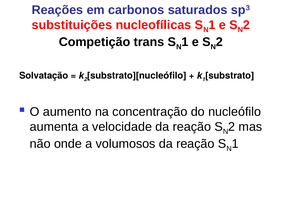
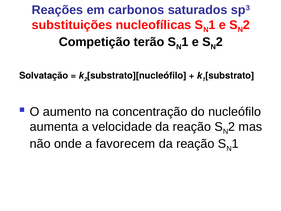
trans: trans -> terão
volumosos: volumosos -> favorecem
